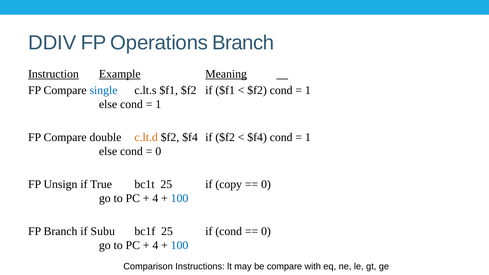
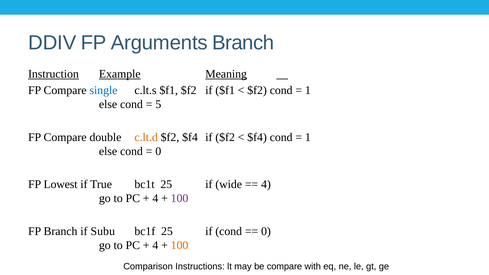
Operations: Operations -> Arguments
1 at (158, 104): 1 -> 5
Unsign: Unsign -> Lowest
copy: copy -> wide
0 at (266, 184): 0 -> 4
100 at (180, 198) colour: blue -> purple
100 at (180, 245) colour: blue -> orange
